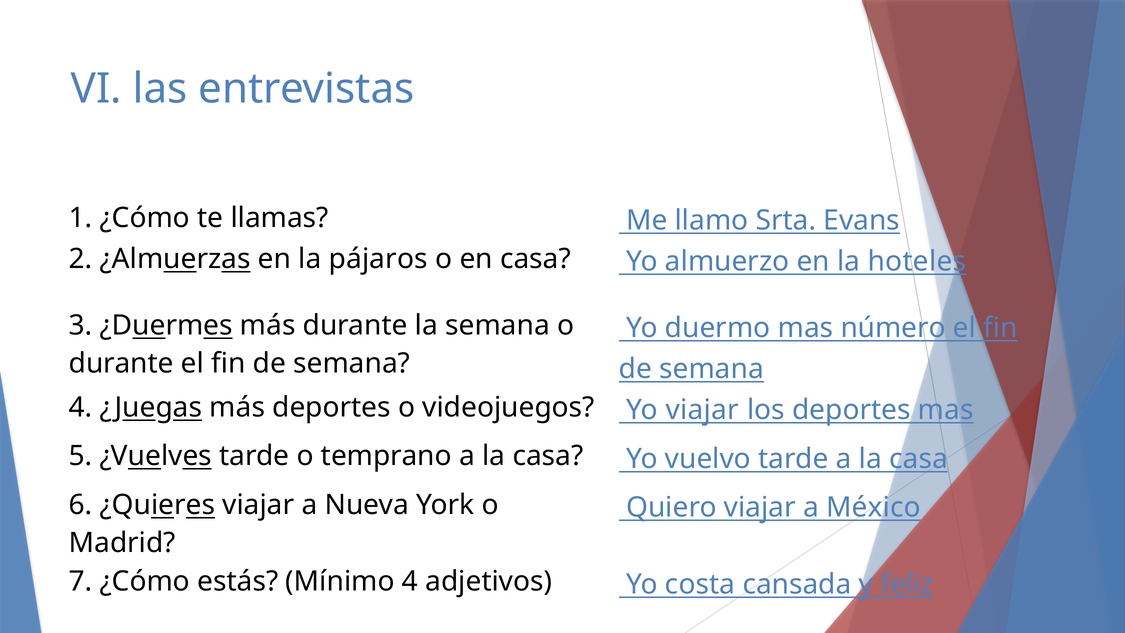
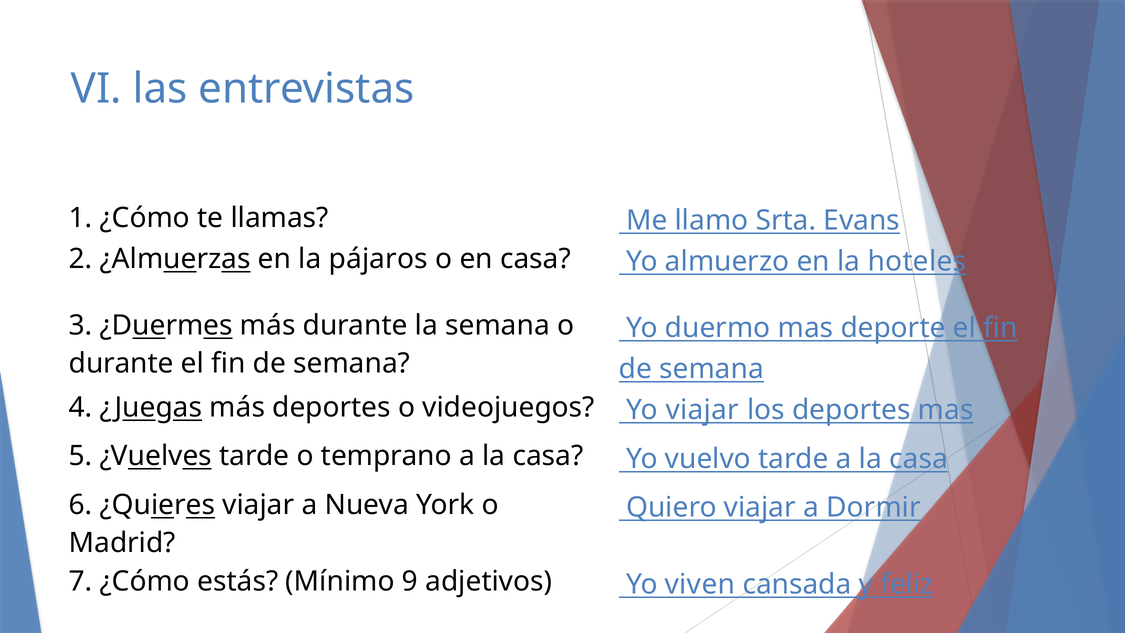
número: número -> deporte
México: México -> Dormir
Mínimo 4: 4 -> 9
costa: costa -> viven
